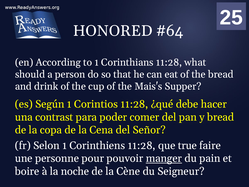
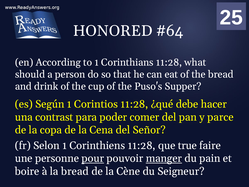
Mais's: Mais's -> Puso's
y bread: bread -> parce
pour underline: none -> present
la noche: noche -> bread
